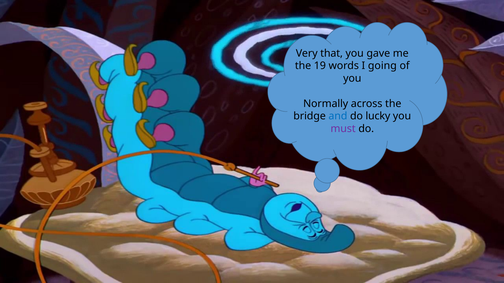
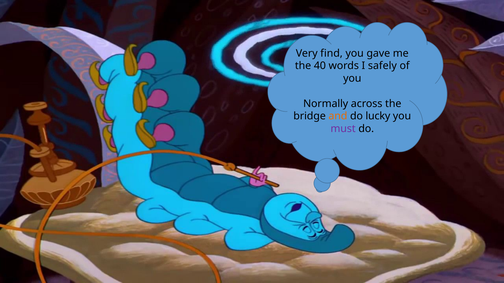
that: that -> find
19: 19 -> 40
going: going -> safely
and colour: blue -> orange
